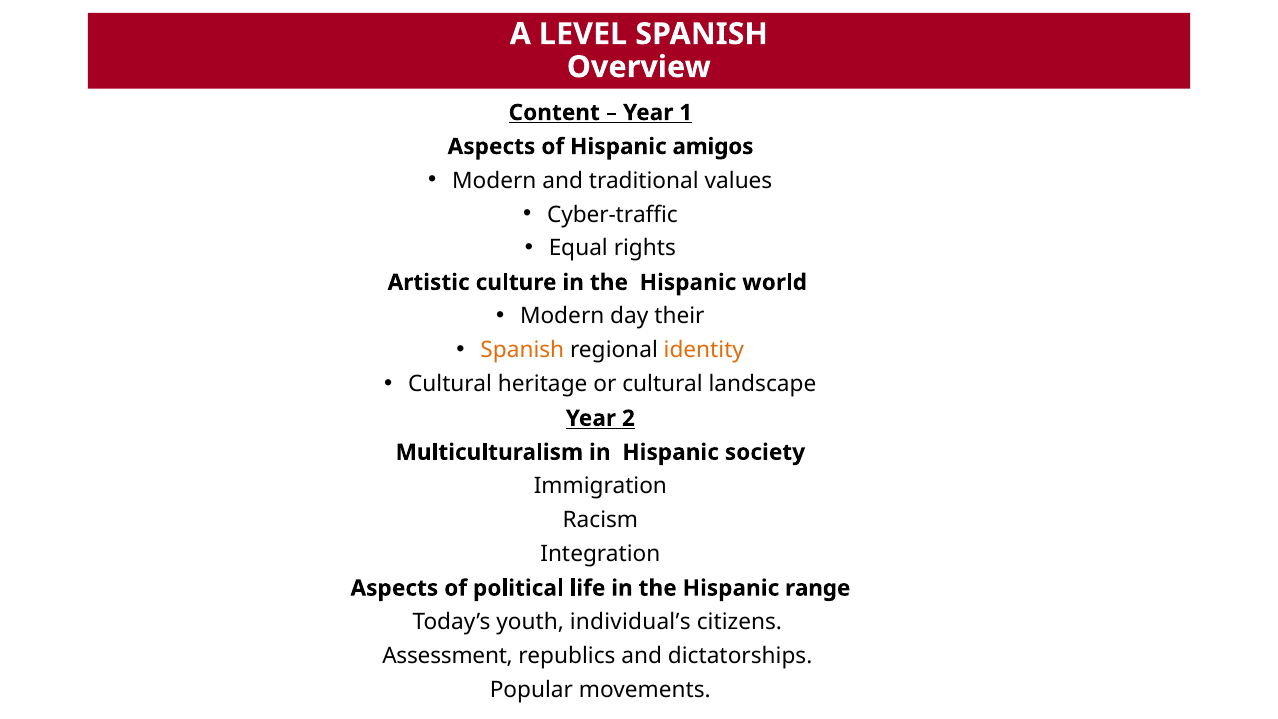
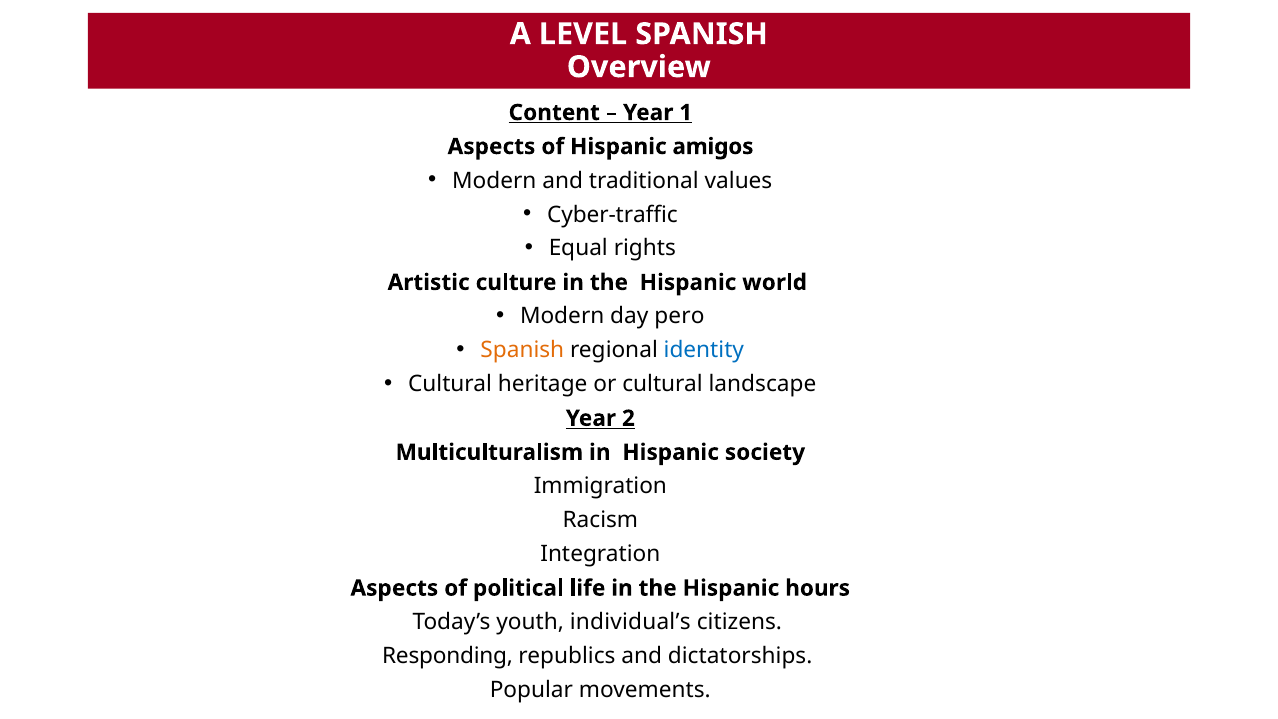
their: their -> pero
identity colour: orange -> blue
range: range -> hours
Assessment: Assessment -> Responding
